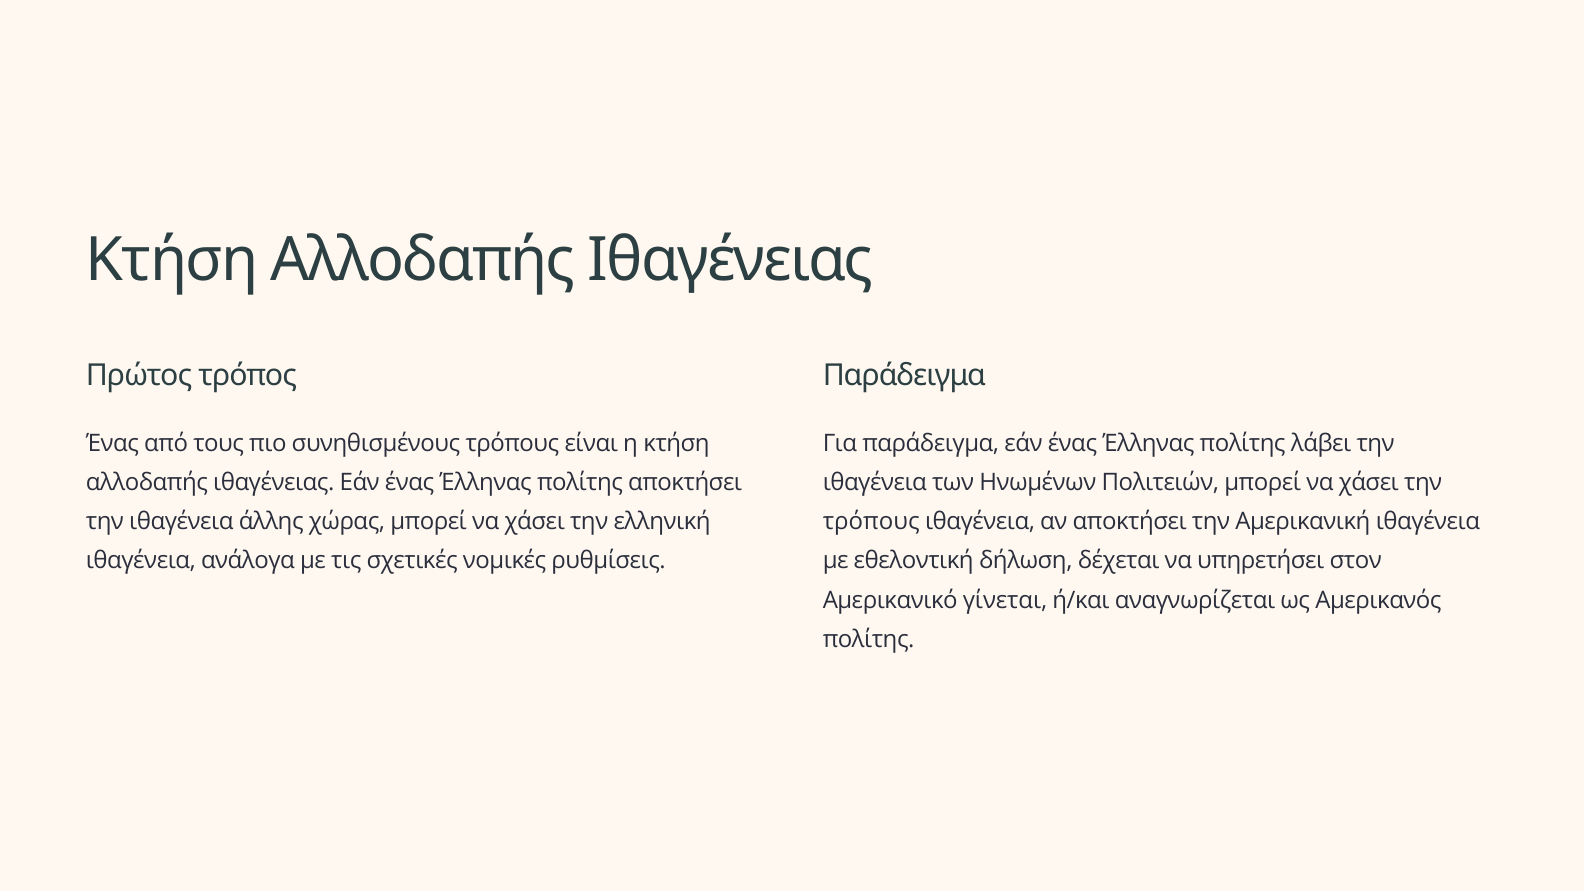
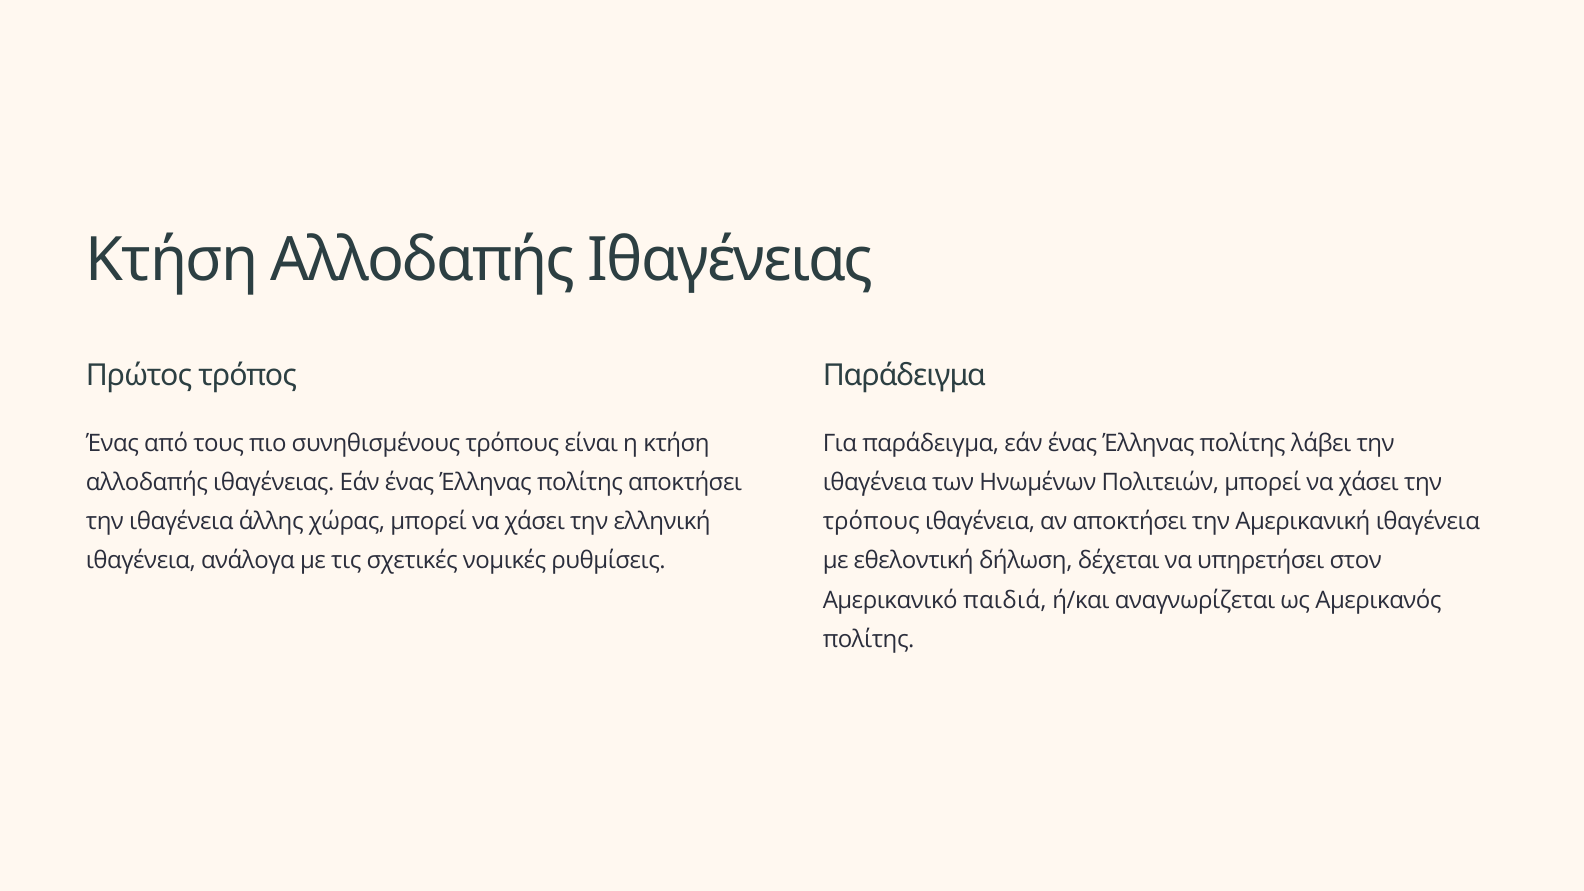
γίνεται: γίνεται -> παιδιά
